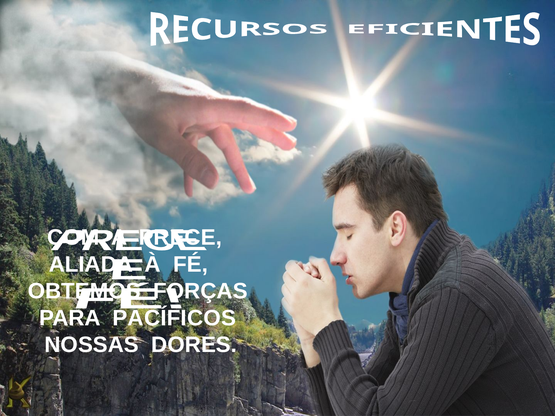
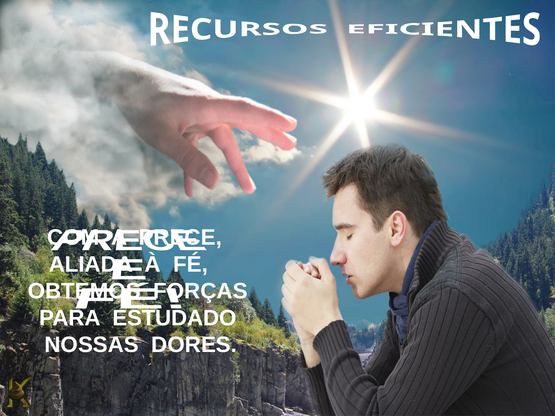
PACÍFICOS: PACÍFICOS -> ESTUDADO
